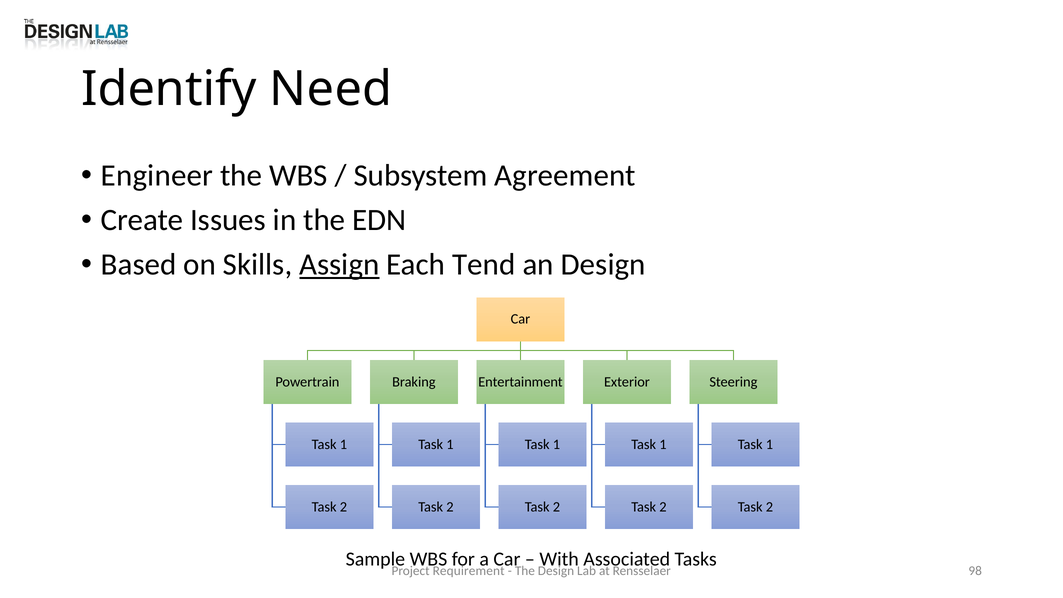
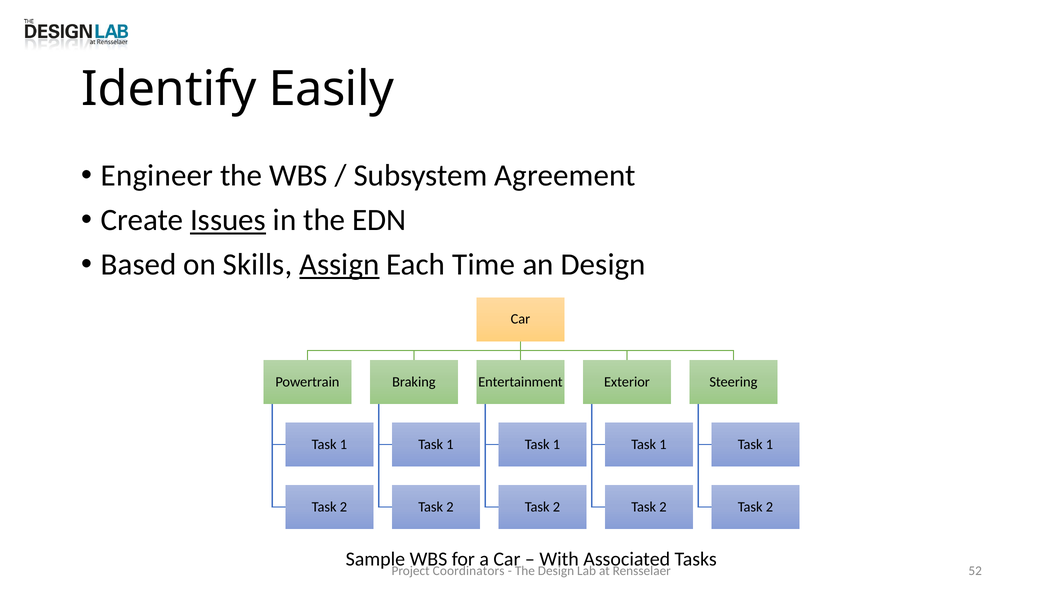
Need: Need -> Easily
Issues underline: none -> present
Tend: Tend -> Time
Requirement: Requirement -> Coordinators
98: 98 -> 52
